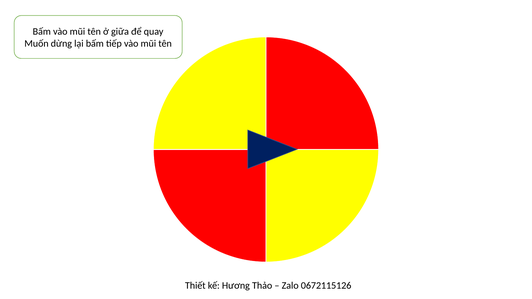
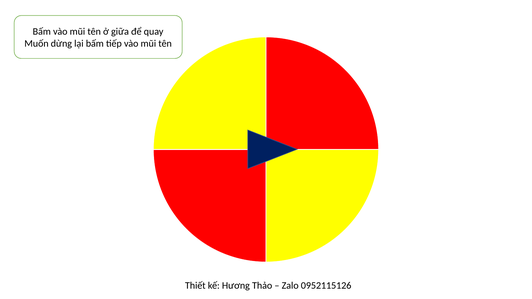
0672115126: 0672115126 -> 0952115126
